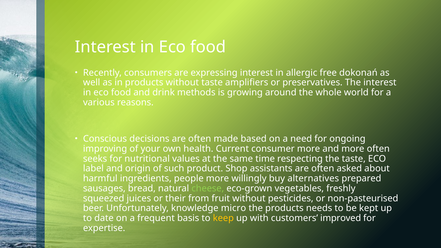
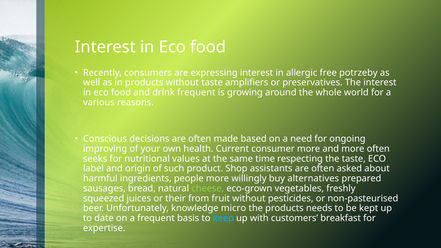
dokonań: dokonań -> potrzeby
drink methods: methods -> frequent
keep colour: yellow -> light blue
improved: improved -> breakfast
